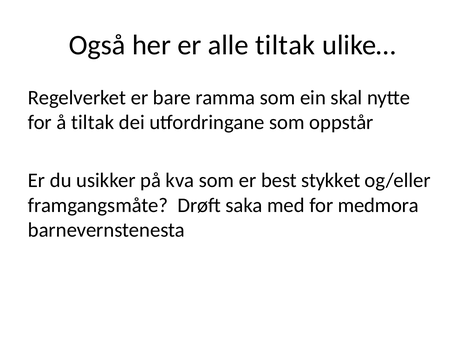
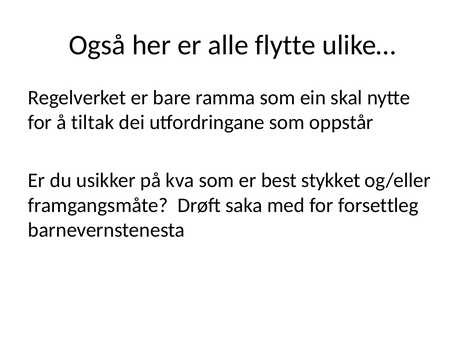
alle tiltak: tiltak -> flytte
medmora: medmora -> forsettleg
